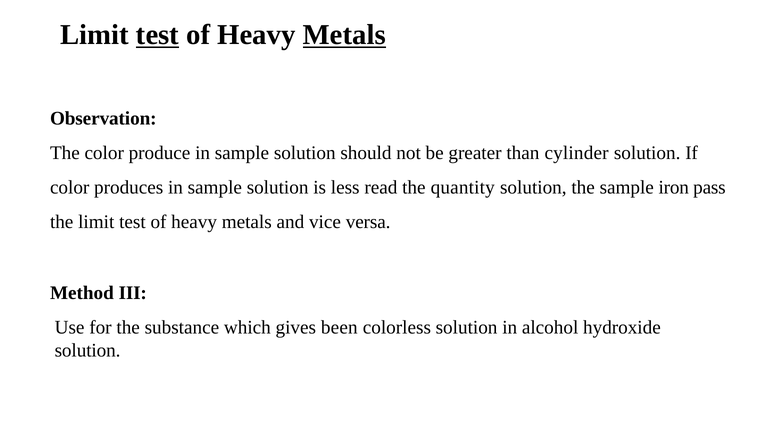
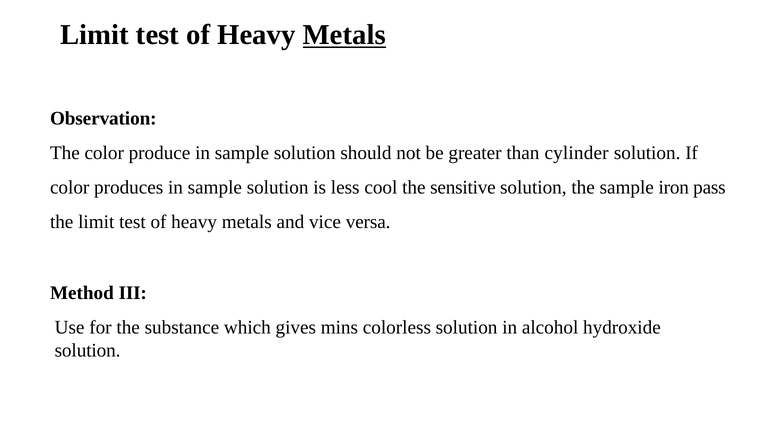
test at (158, 35) underline: present -> none
read: read -> cool
quantity: quantity -> sensitive
been: been -> mins
